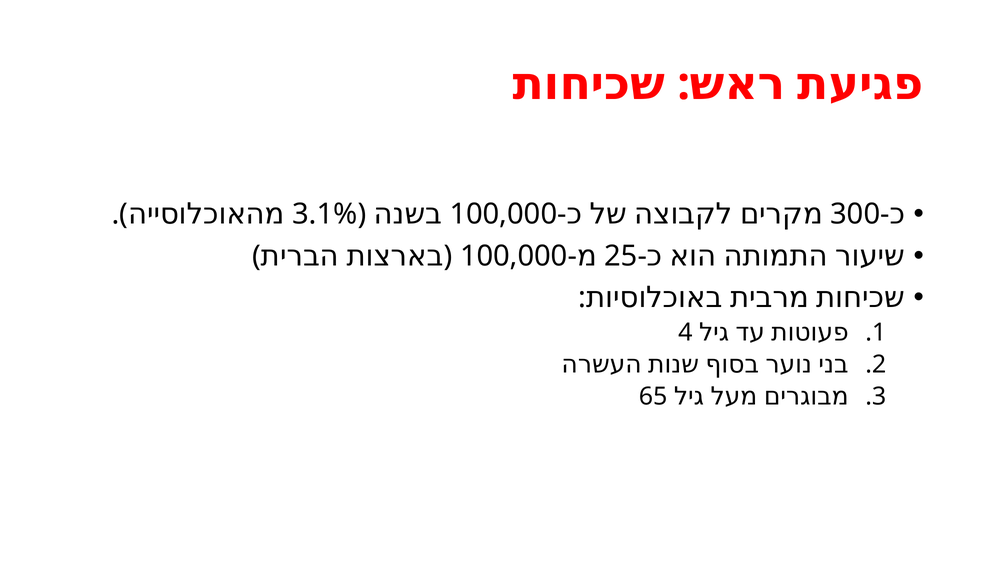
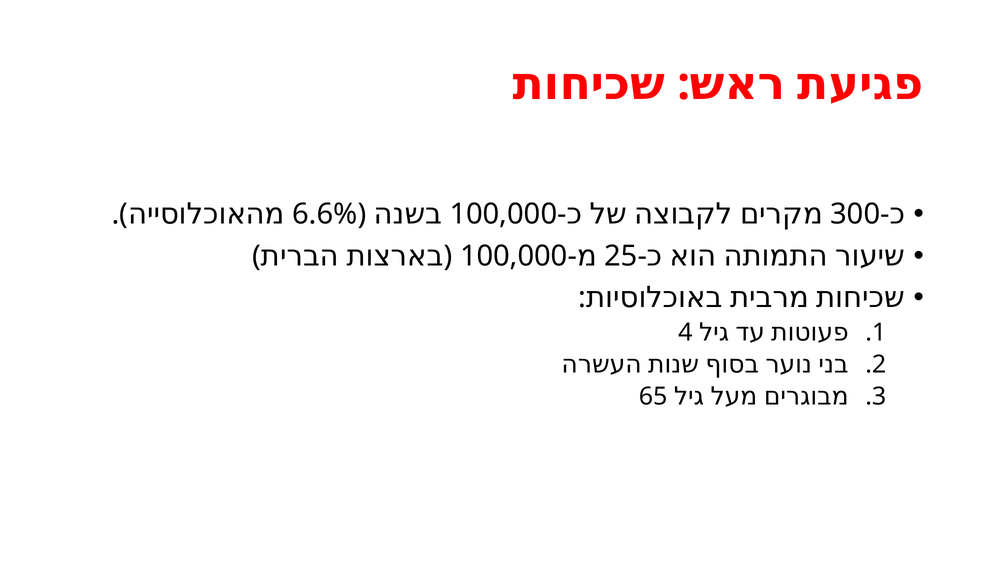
3.1%: 3.1% -> 6.6%
